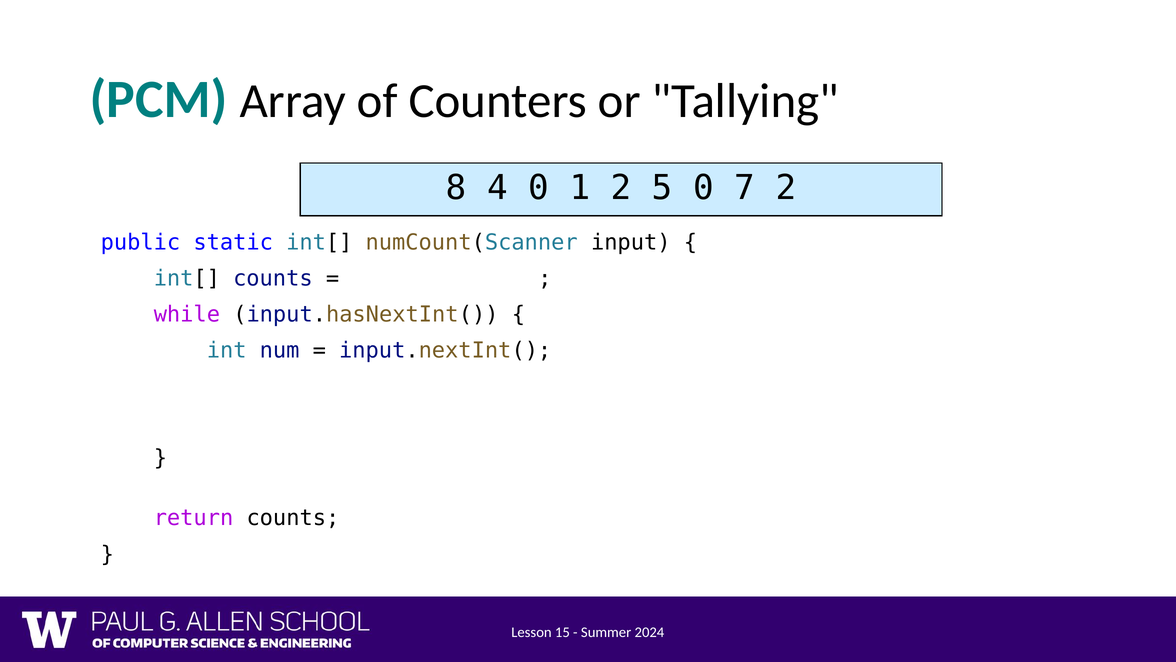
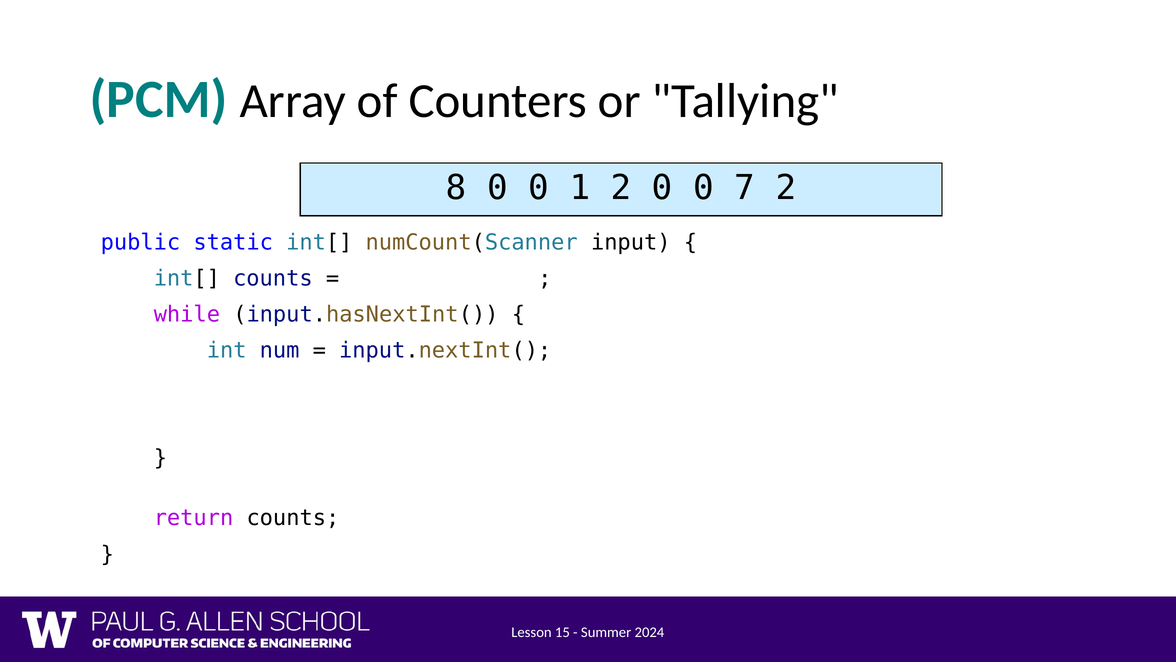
8 4: 4 -> 0
2 5: 5 -> 0
